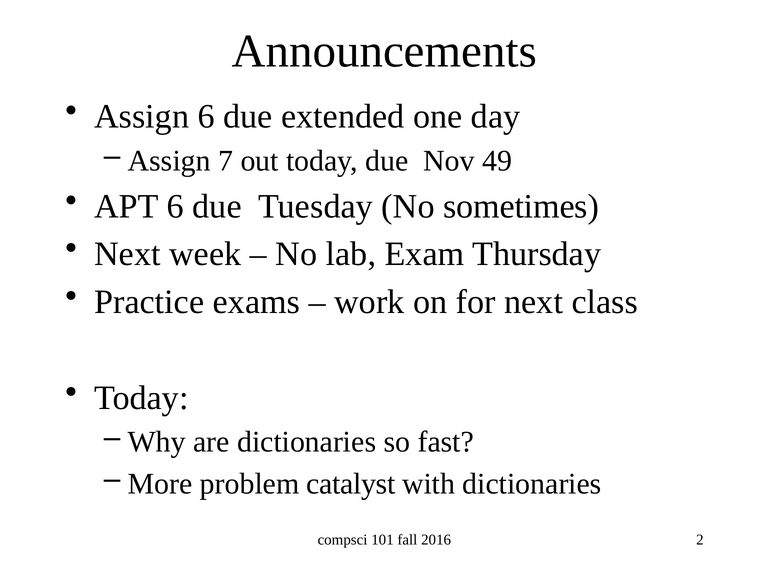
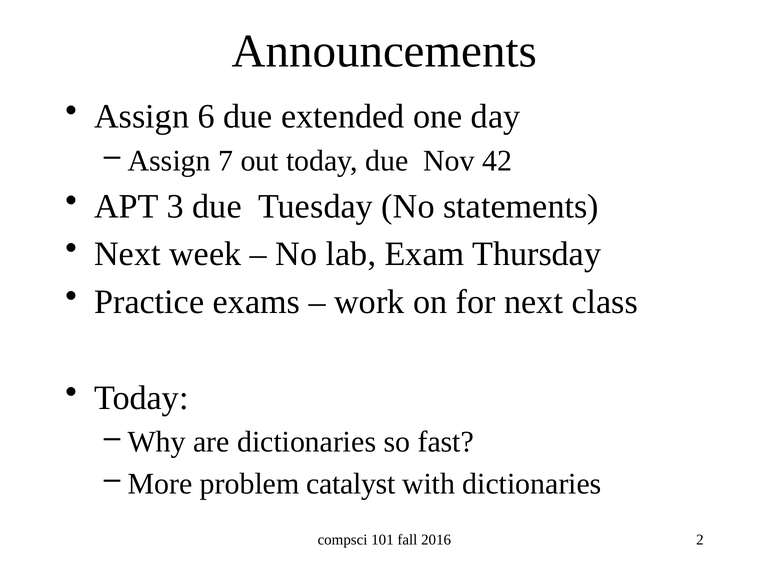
49: 49 -> 42
APT 6: 6 -> 3
sometimes: sometimes -> statements
